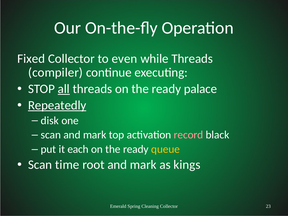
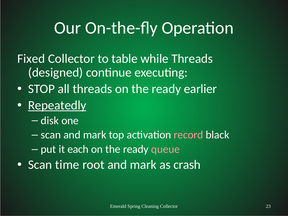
even: even -> table
compiler: compiler -> designed
all underline: present -> none
palace: palace -> earlier
queue colour: yellow -> pink
kings: kings -> crash
